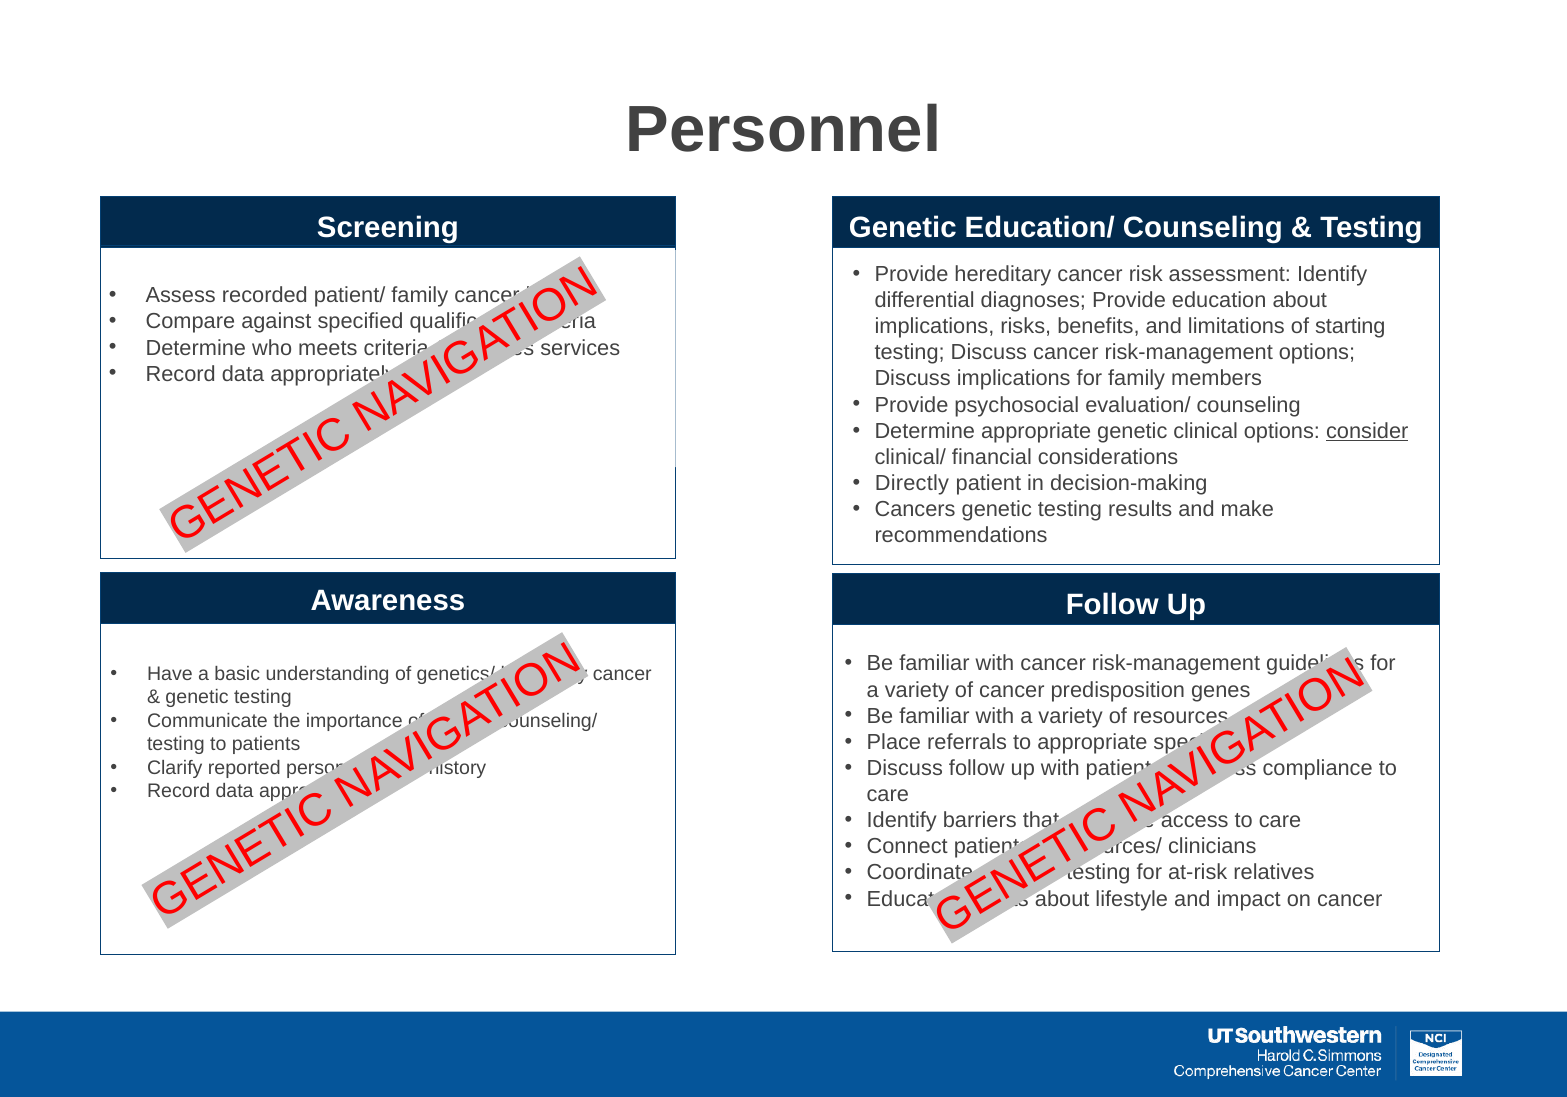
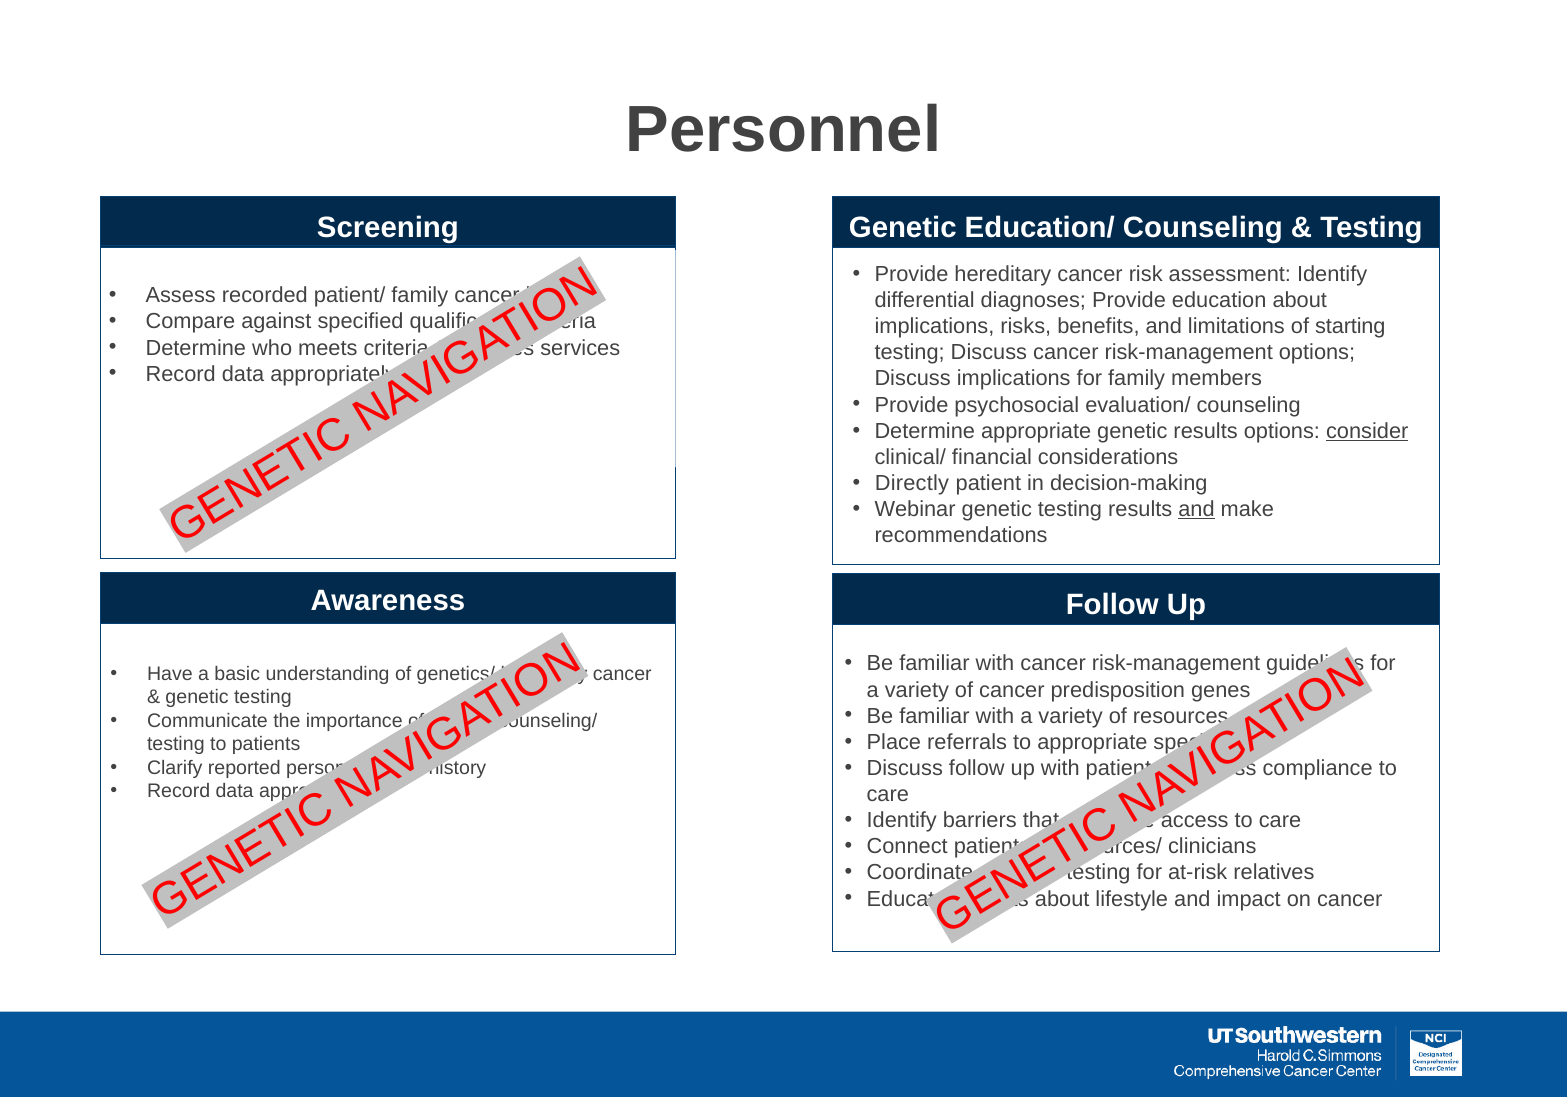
genetic clinical: clinical -> results
Cancers: Cancers -> Webinar
and at (1196, 509) underline: none -> present
